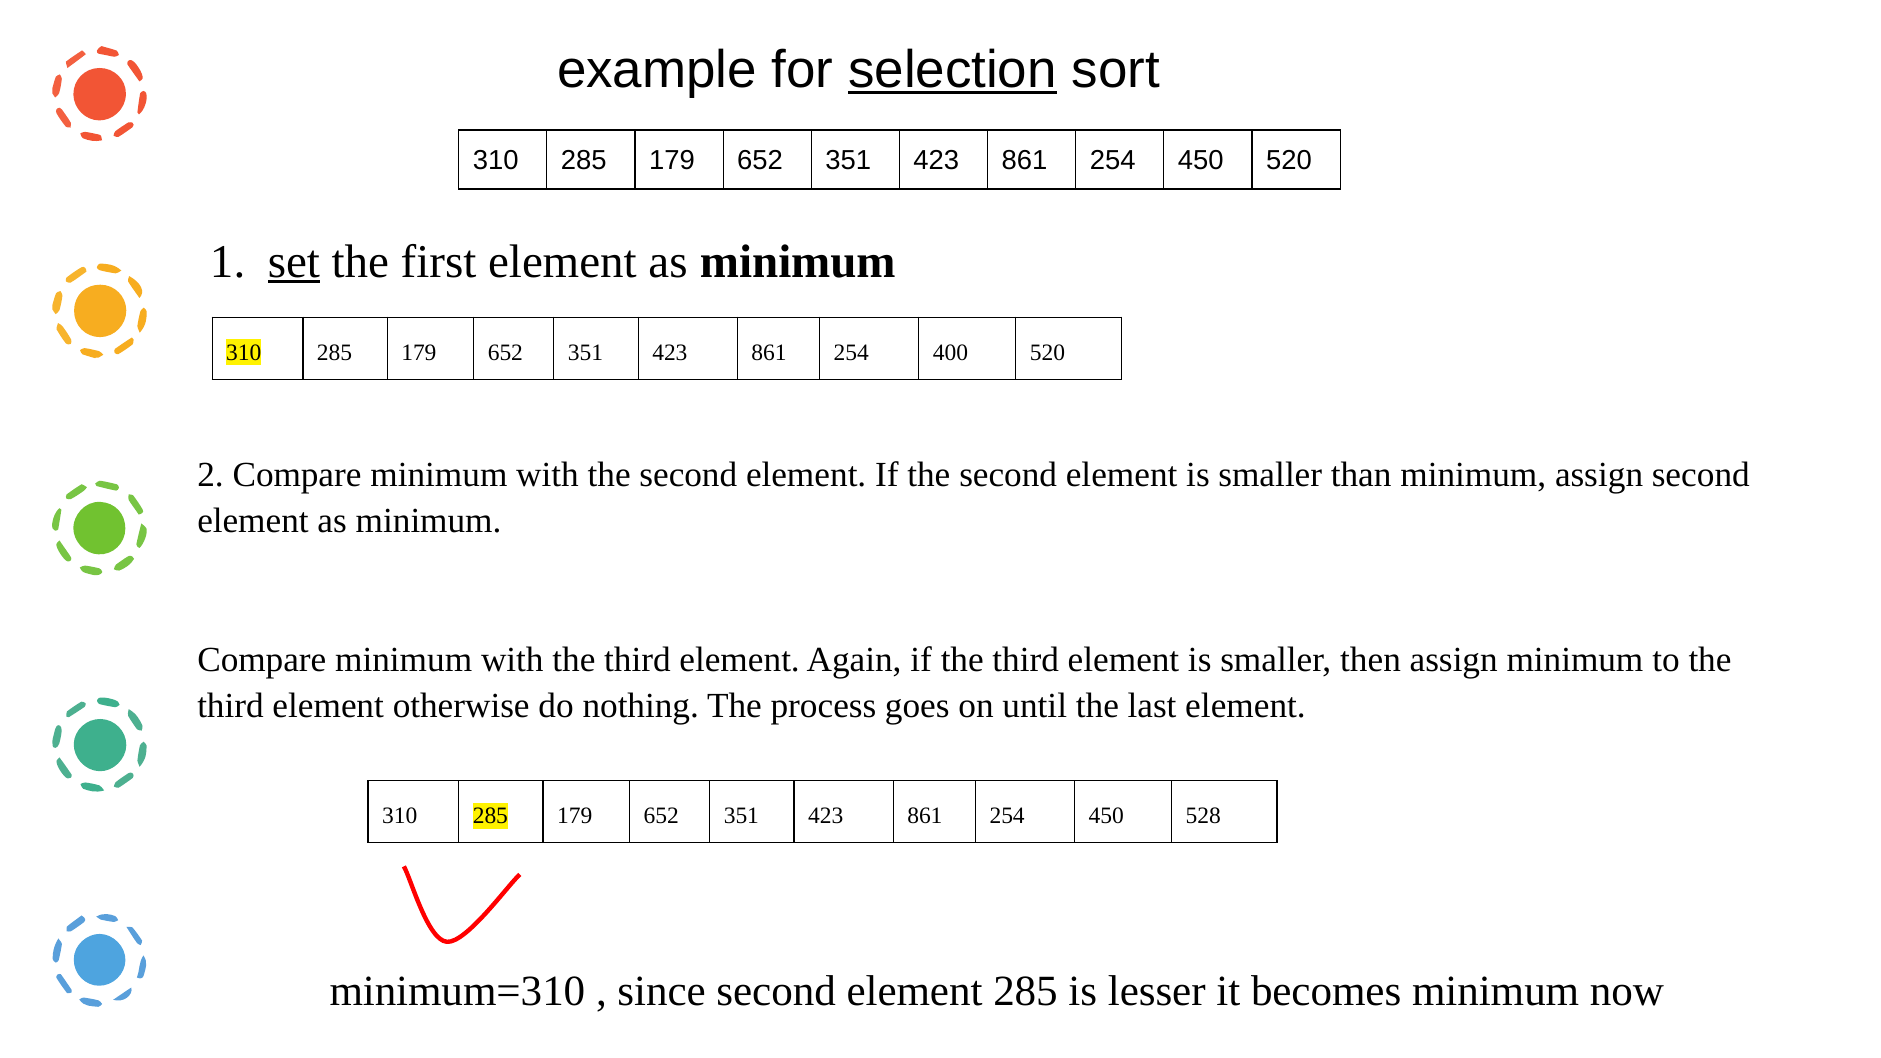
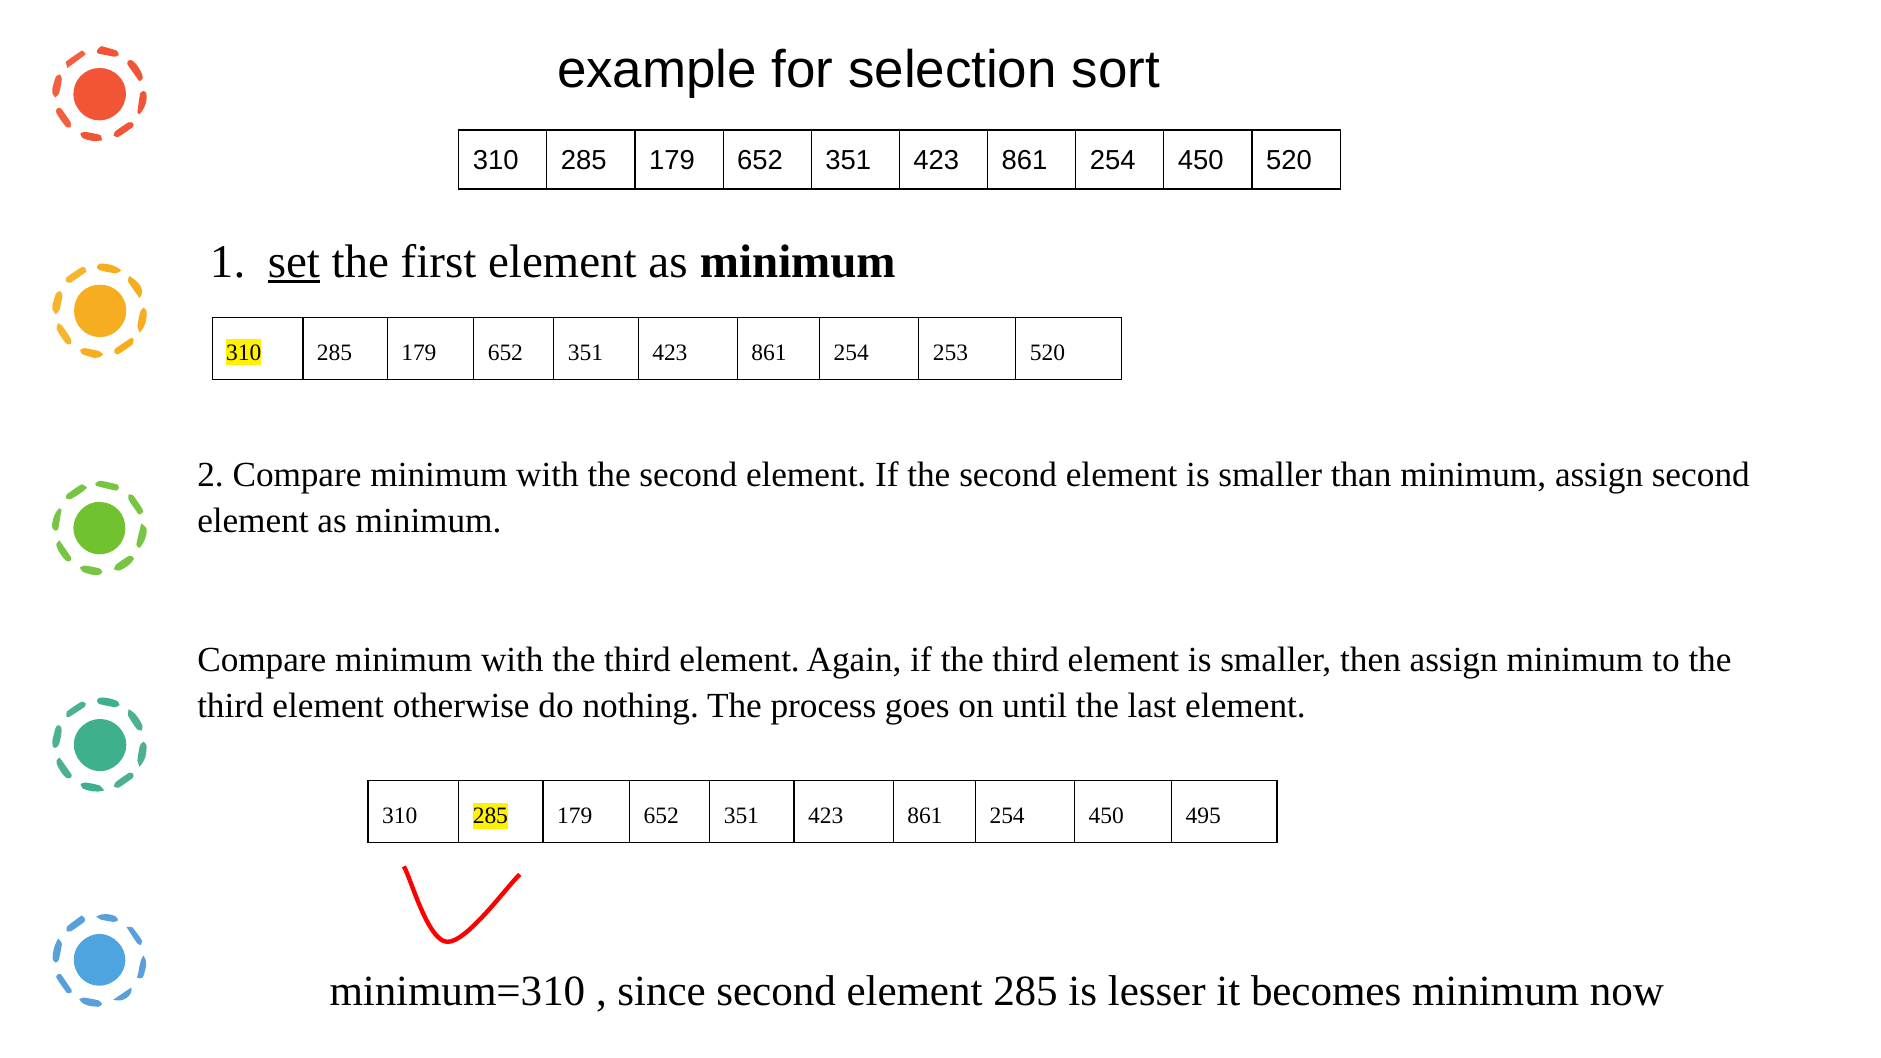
selection underline: present -> none
400: 400 -> 253
528: 528 -> 495
